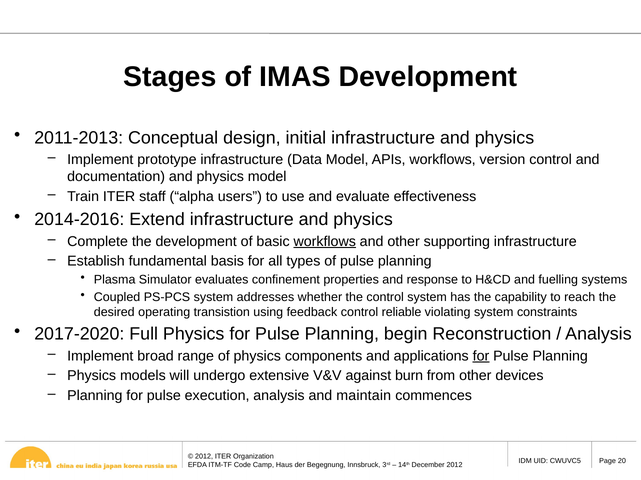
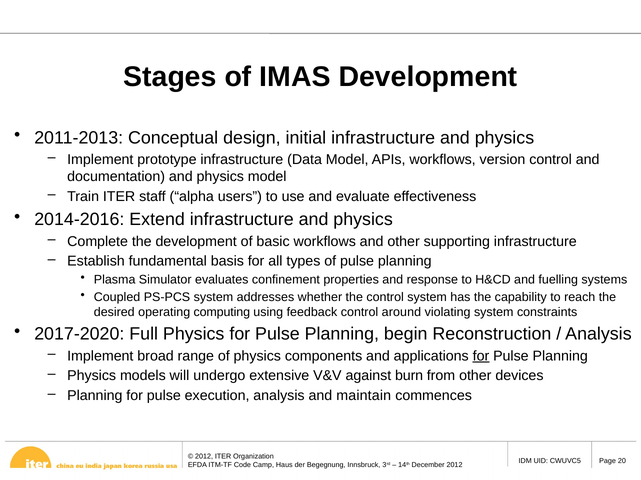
workflows at (325, 242) underline: present -> none
transistion: transistion -> computing
reliable: reliable -> around
